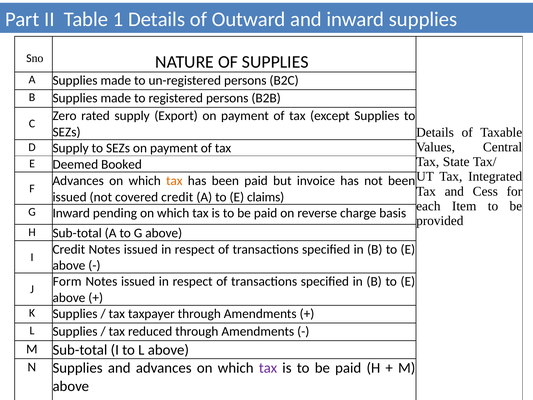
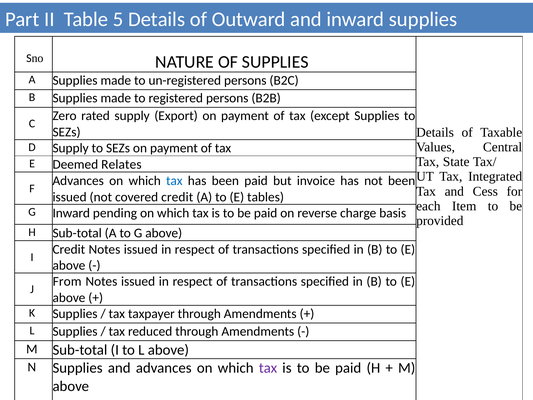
1: 1 -> 5
Booked: Booked -> Relates
tax at (174, 181) colour: orange -> blue
claims: claims -> tables
Form: Form -> From
